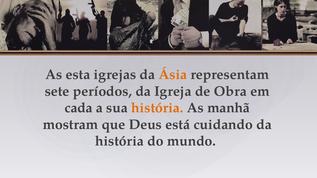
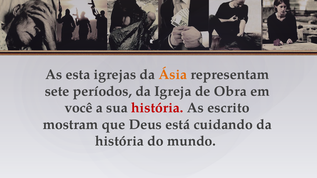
cada: cada -> você
história at (157, 108) colour: orange -> red
manhã: manhã -> escrito
